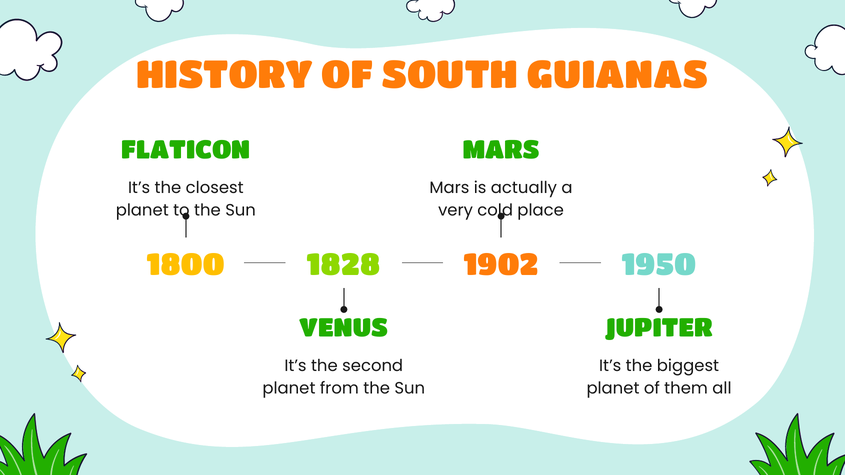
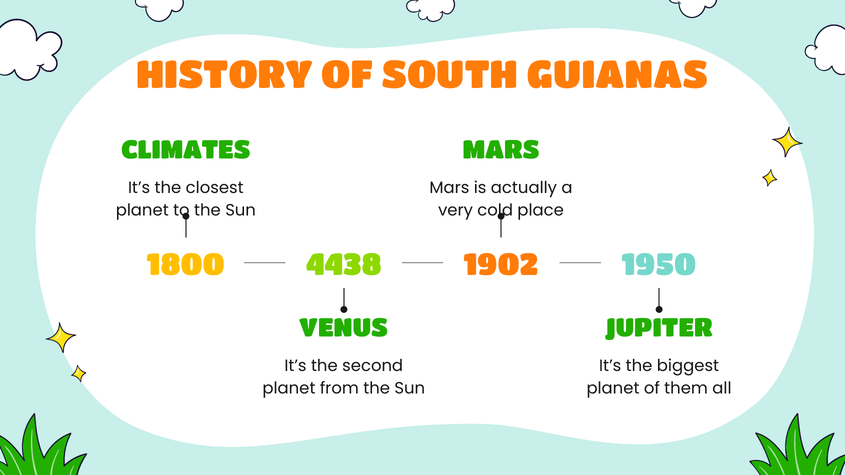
FLATICON: FLATICON -> CLIMATES
1828: 1828 -> 4438
